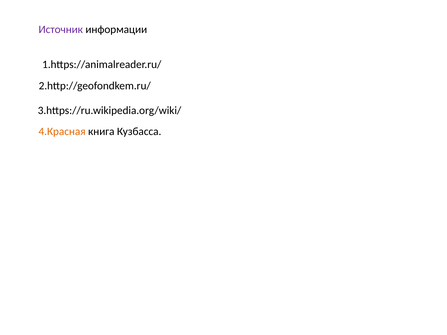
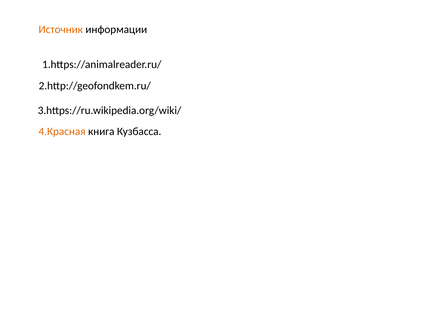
Источник colour: purple -> orange
